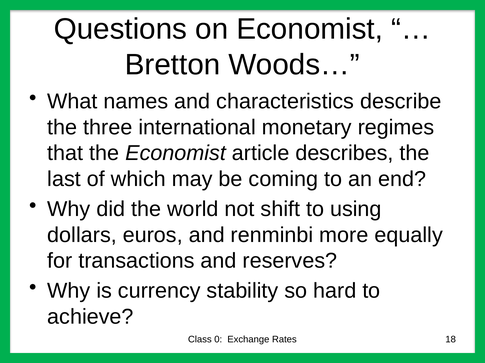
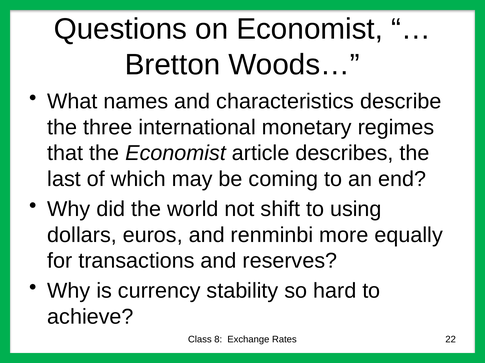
0: 0 -> 8
18: 18 -> 22
